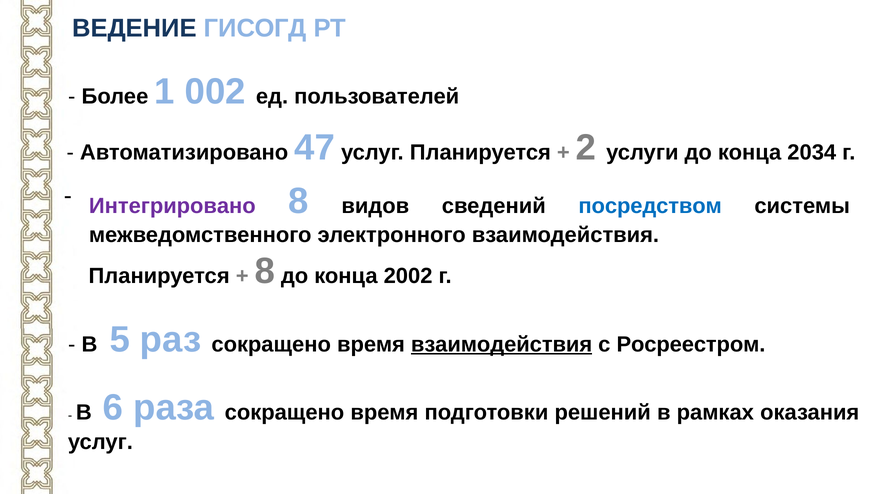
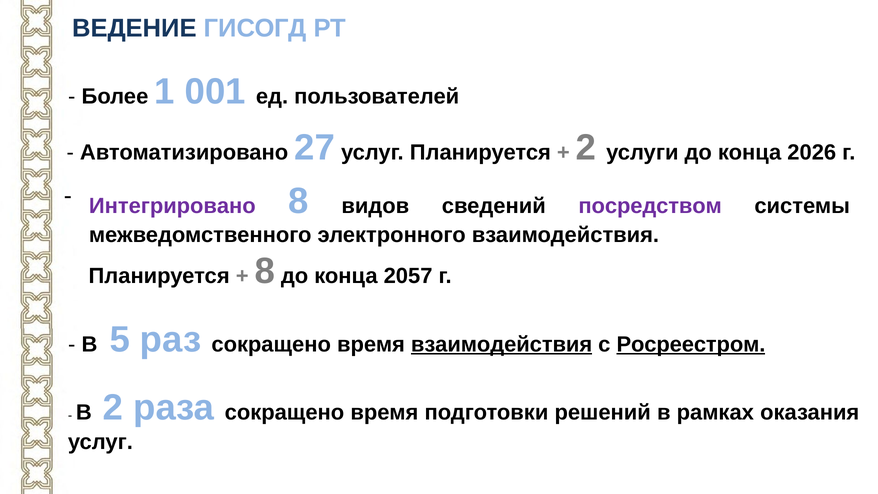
002: 002 -> 001
47: 47 -> 27
2034: 2034 -> 2026
посредством colour: blue -> purple
2002: 2002 -> 2057
Росреестром underline: none -> present
В 6: 6 -> 2
